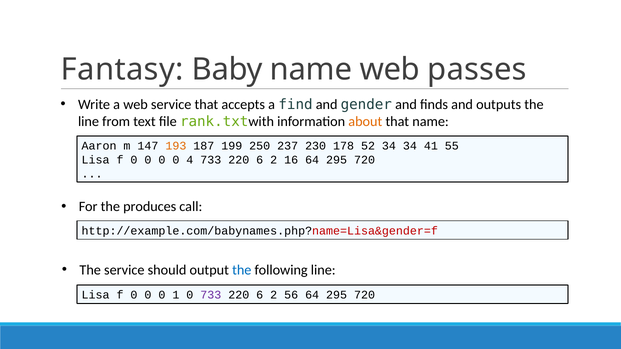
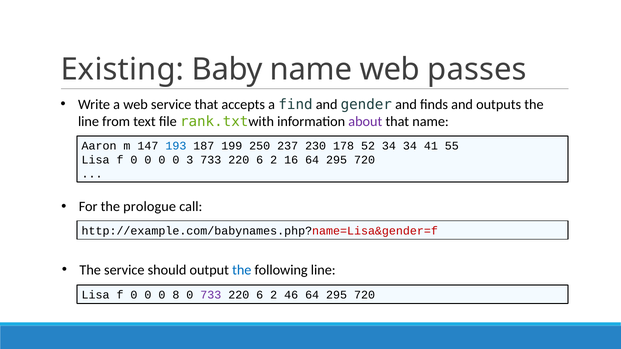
Fantasy: Fantasy -> Existing
about colour: orange -> purple
193 colour: orange -> blue
4: 4 -> 3
produces: produces -> prologue
1: 1 -> 8
56: 56 -> 46
